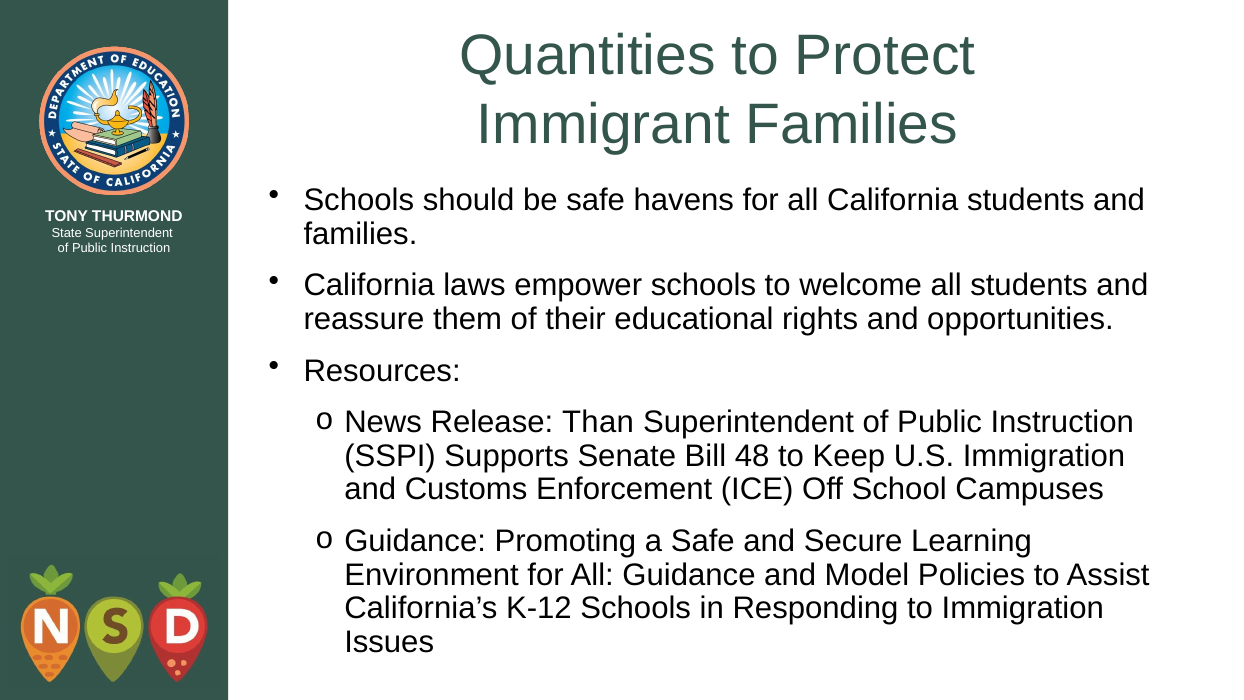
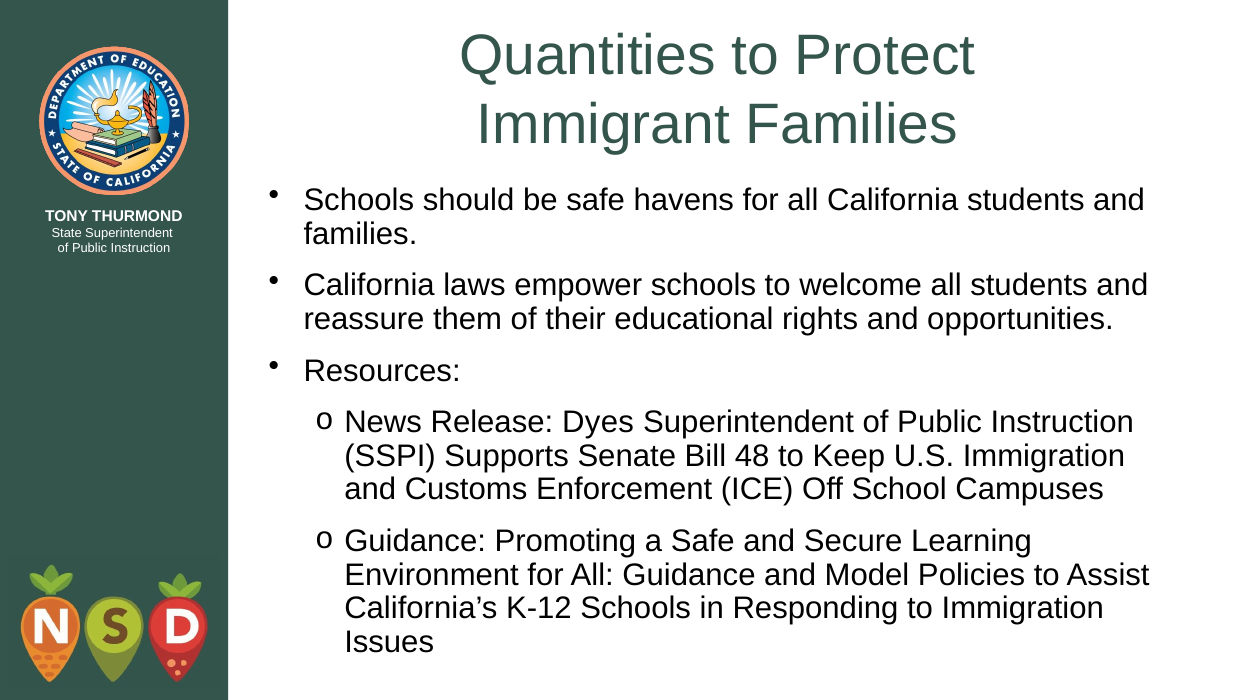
Than: Than -> Dyes
